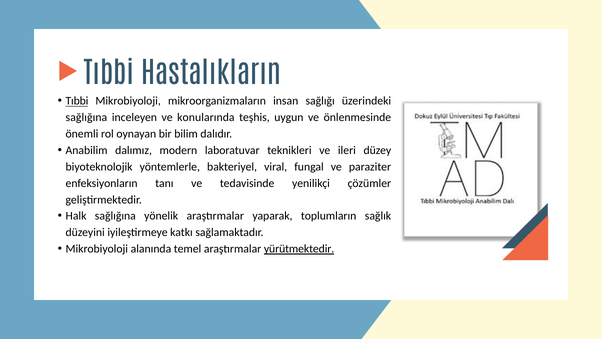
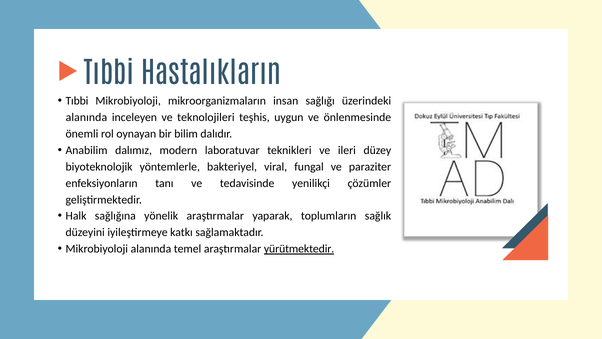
Tıbbi at (77, 101) underline: present -> none
sağlığına at (86, 117): sağlığına -> alanında
konularında: konularında -> teknolojileri
